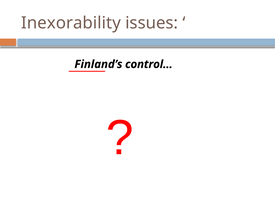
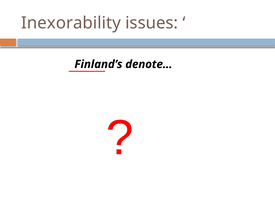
control…: control… -> denote…
